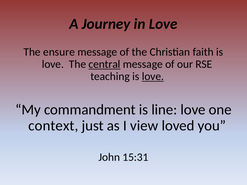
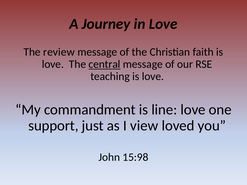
ensure: ensure -> review
love at (153, 76) underline: present -> none
context: context -> support
15:31: 15:31 -> 15:98
